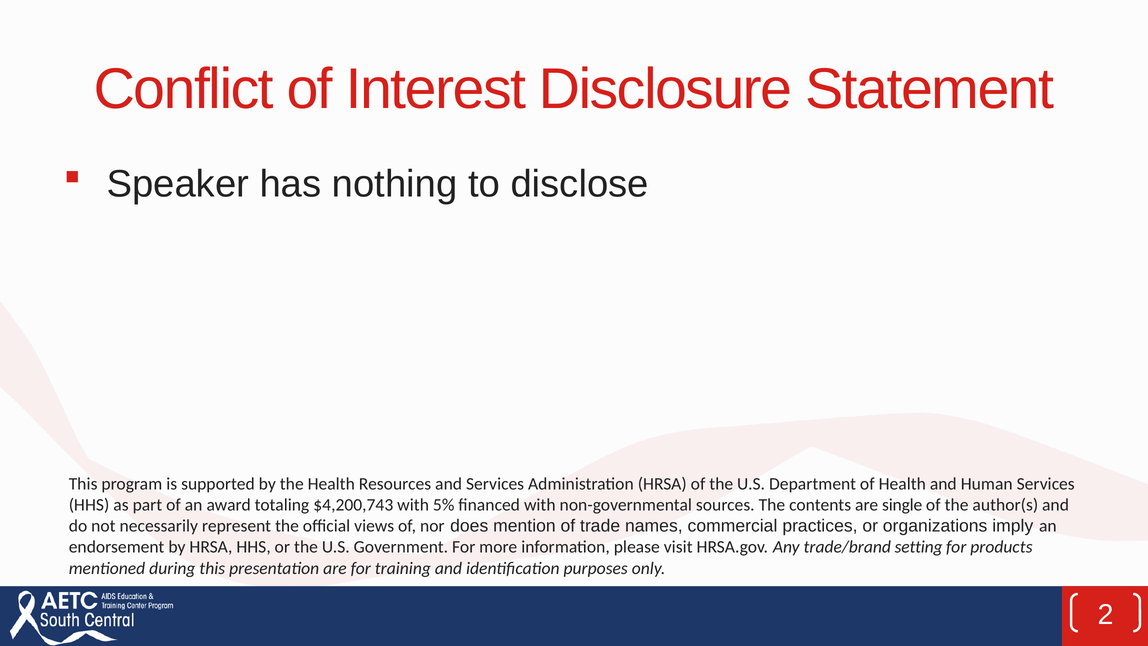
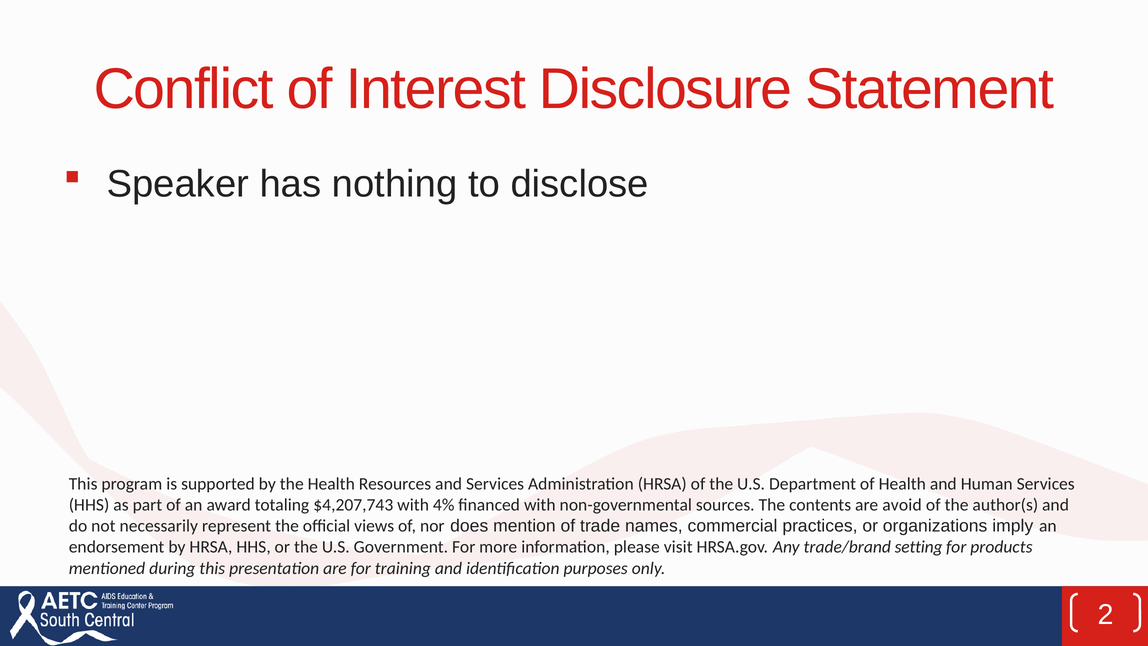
$4,200,743: $4,200,743 -> $4,207,743
5%: 5% -> 4%
single: single -> avoid
